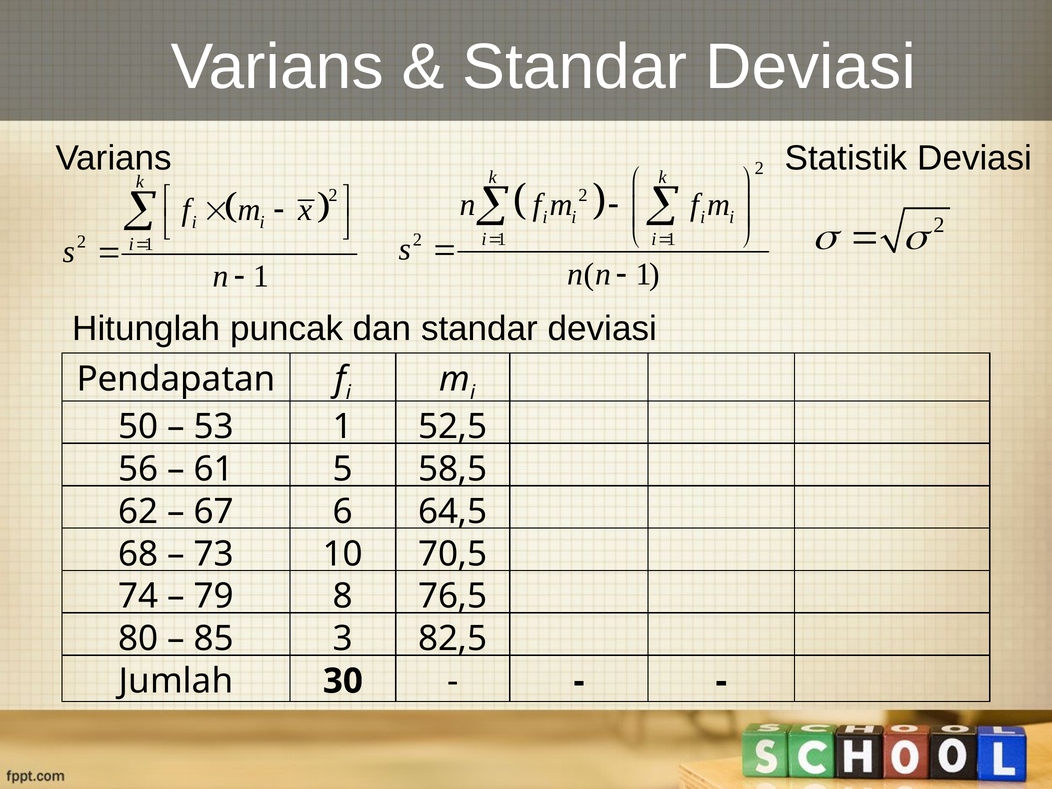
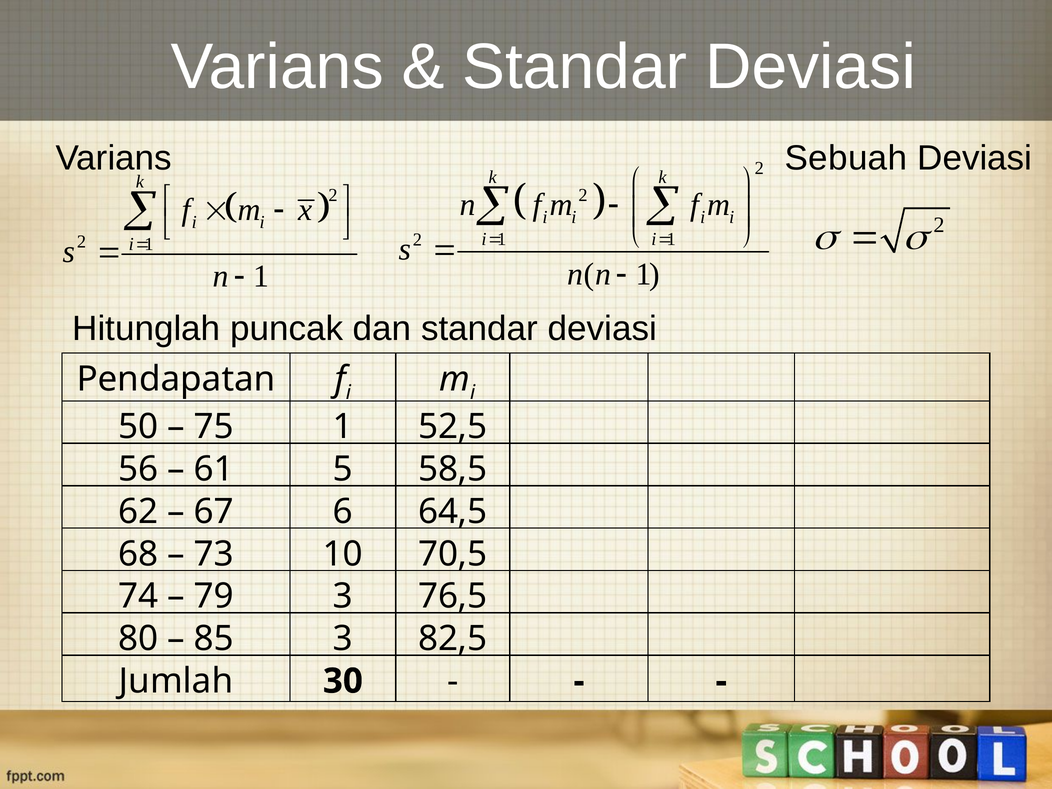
Statistik: Statistik -> Sebuah
53: 53 -> 75
79 8: 8 -> 3
